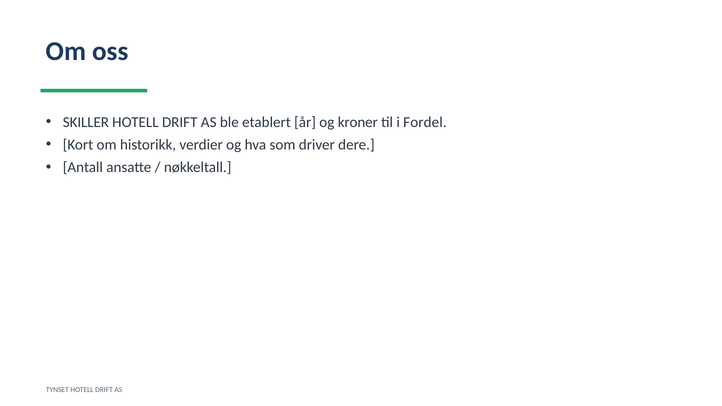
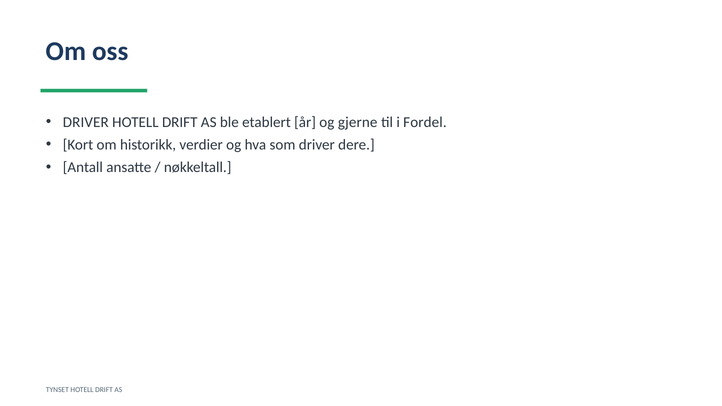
SKILLER at (86, 122): SKILLER -> DRIVER
kroner: kroner -> gjerne
